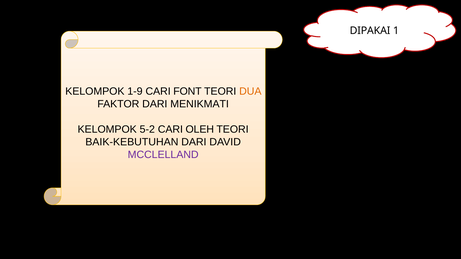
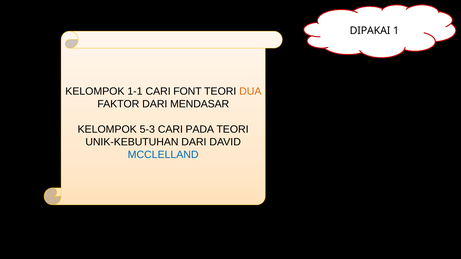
1-9: 1-9 -> 1-1
MENIKMATI: MENIKMATI -> MENDASAR
5-2: 5-2 -> 5-3
OLEH: OLEH -> PADA
BAIK-KEBUTUHAN: BAIK-KEBUTUHAN -> UNIK-KEBUTUHAN
MCCLELLAND colour: purple -> blue
